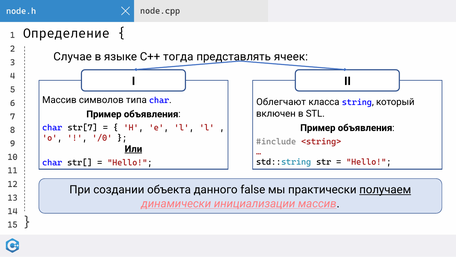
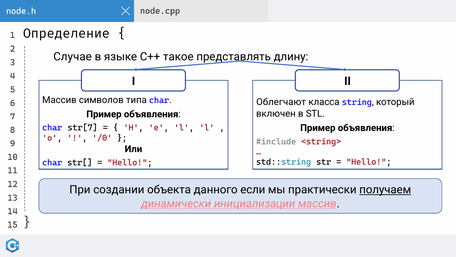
тогда: тогда -> такое
ячеек: ячеек -> длину
Или underline: present -> none
false: false -> если
